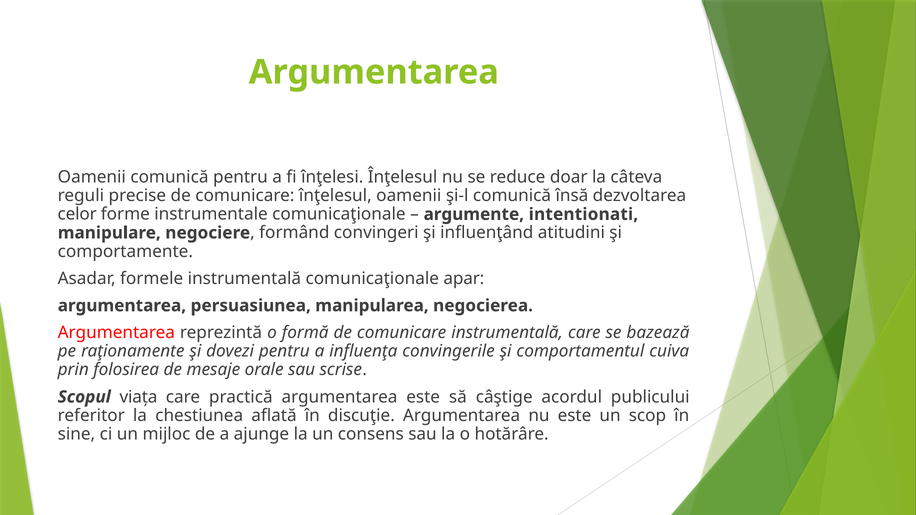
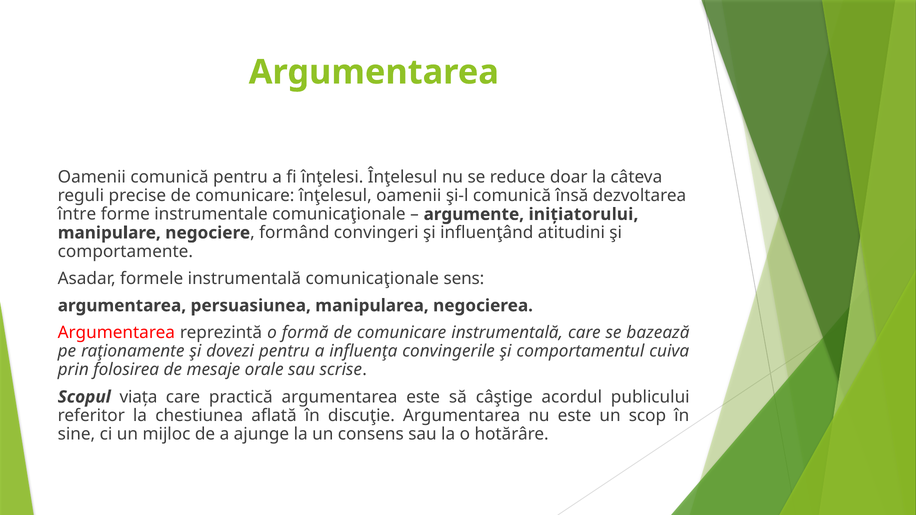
celor: celor -> între
intentionati: intentionati -> iniţiatorului
apar: apar -> sens
